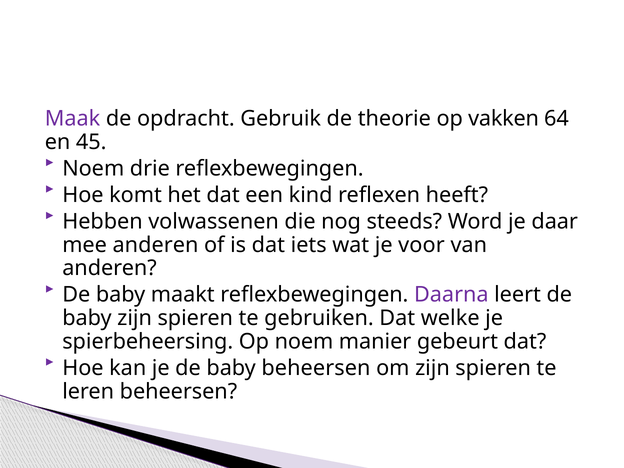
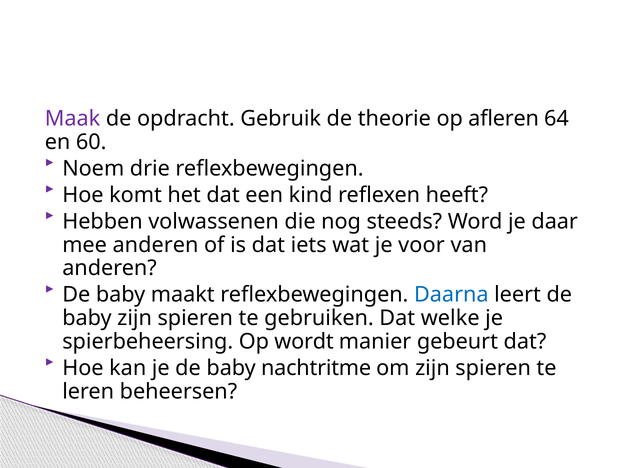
vakken: vakken -> afleren
45: 45 -> 60
Daarna colour: purple -> blue
Op noem: noem -> wordt
baby beheersen: beheersen -> nachtritme
